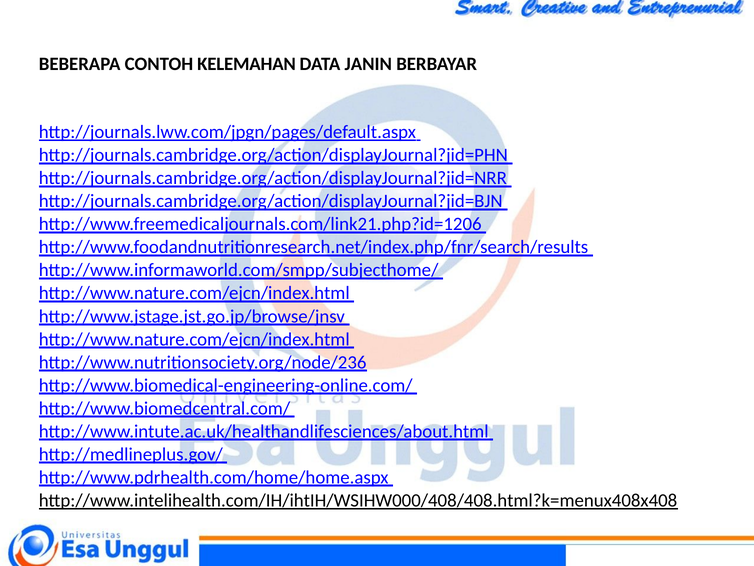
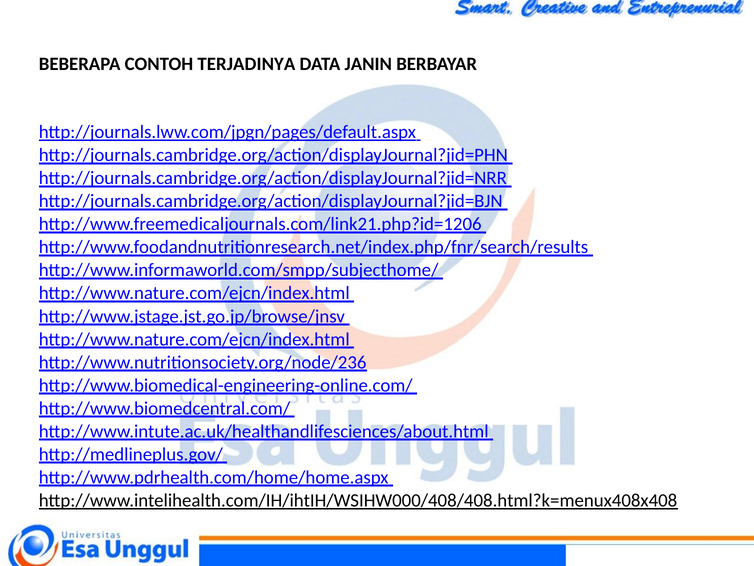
KELEMAHAN: KELEMAHAN -> TERJADINYA
